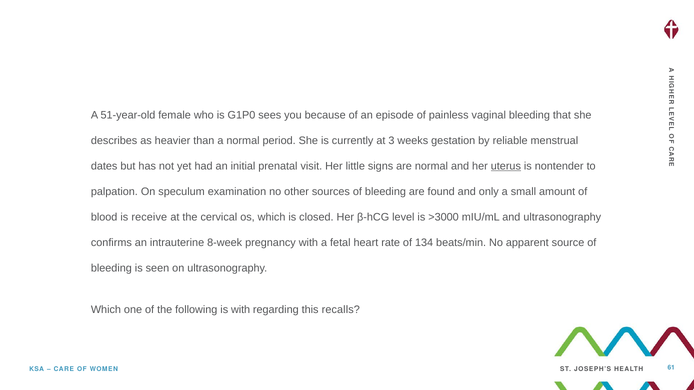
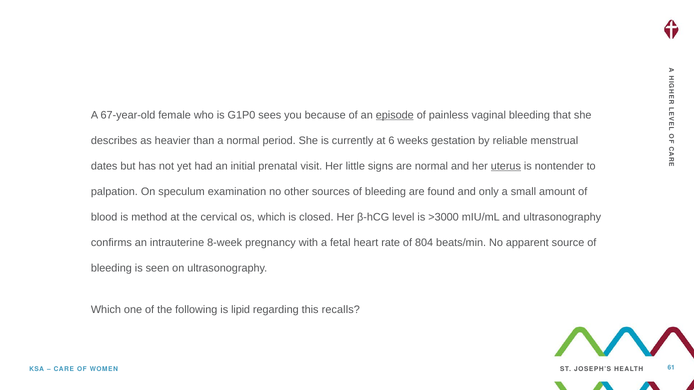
51-year-old: 51-year-old -> 67-year-old
episode underline: none -> present
3: 3 -> 6
receive: receive -> method
134: 134 -> 804
is with: with -> lipid
